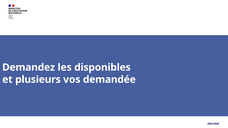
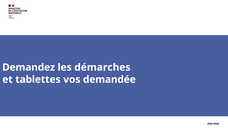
disponibles: disponibles -> démarches
plusieurs: plusieurs -> tablettes
